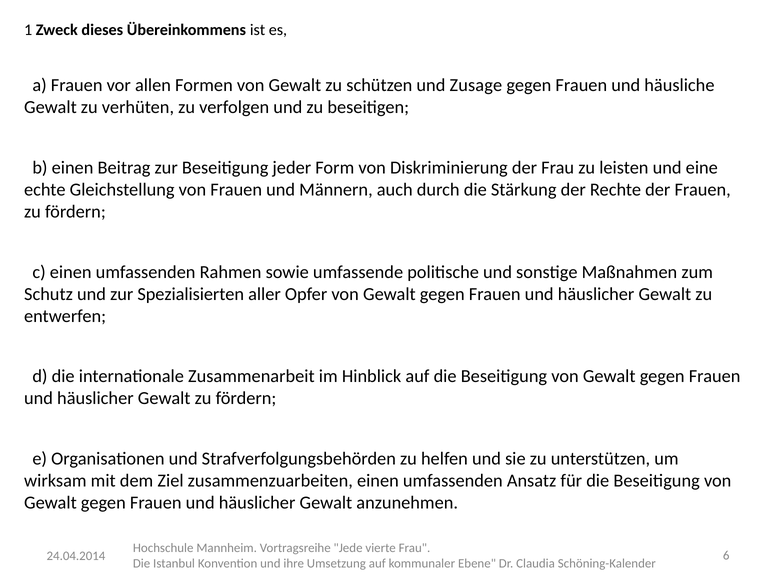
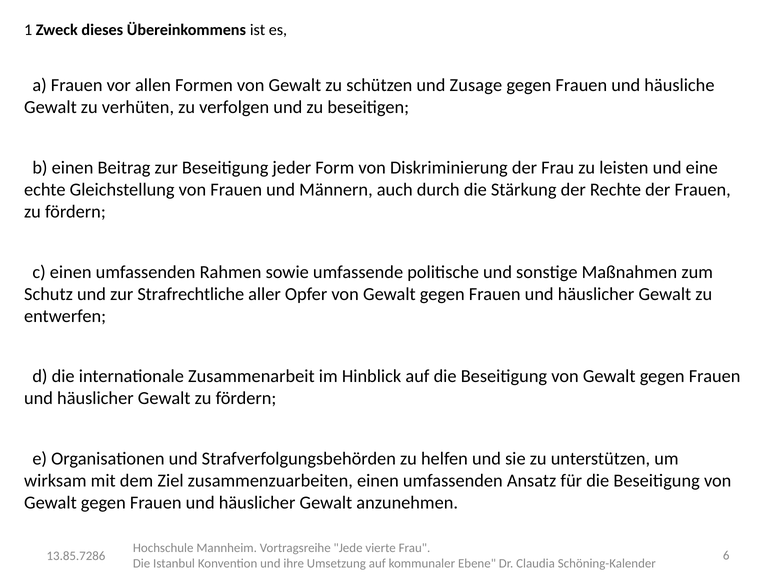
Spezialisierten: Spezialisierten -> Strafrechtliche
24.04.2014: 24.04.2014 -> 13.85.7286
